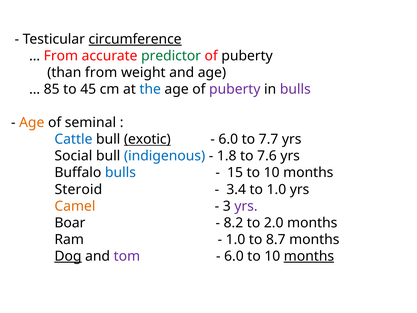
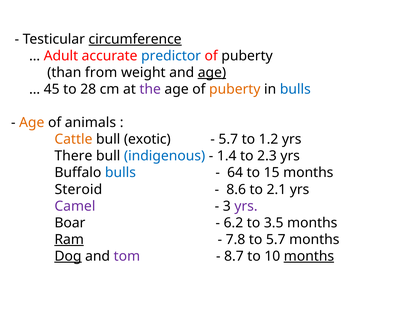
From at (61, 56): From -> Adult
predictor colour: green -> blue
age at (212, 73) underline: none -> present
85: 85 -> 45
45: 45 -> 28
the colour: blue -> purple
puberty at (235, 89) colour: purple -> orange
bulls at (295, 89) colour: purple -> blue
seminal: seminal -> animals
Cattle colour: blue -> orange
exotic underline: present -> none
6.0 at (228, 139): 6.0 -> 5.7
7.7: 7.7 -> 1.2
Social: Social -> There
1.8: 1.8 -> 1.4
7.6: 7.6 -> 2.3
15: 15 -> 64
10 at (272, 173): 10 -> 15
3.4: 3.4 -> 8.6
to 1.0: 1.0 -> 2.1
Camel colour: orange -> purple
8.2: 8.2 -> 6.2
2.0: 2.0 -> 3.5
Ram underline: none -> present
1.0 at (236, 239): 1.0 -> 7.8
to 8.7: 8.7 -> 5.7
6.0 at (234, 256): 6.0 -> 8.7
